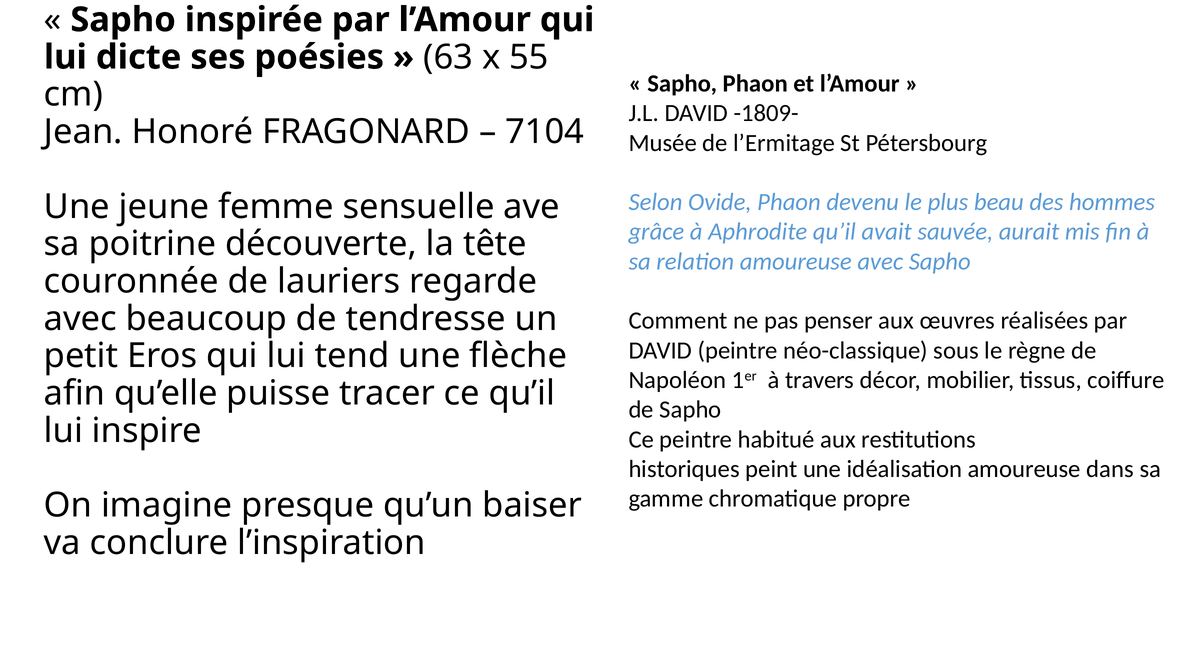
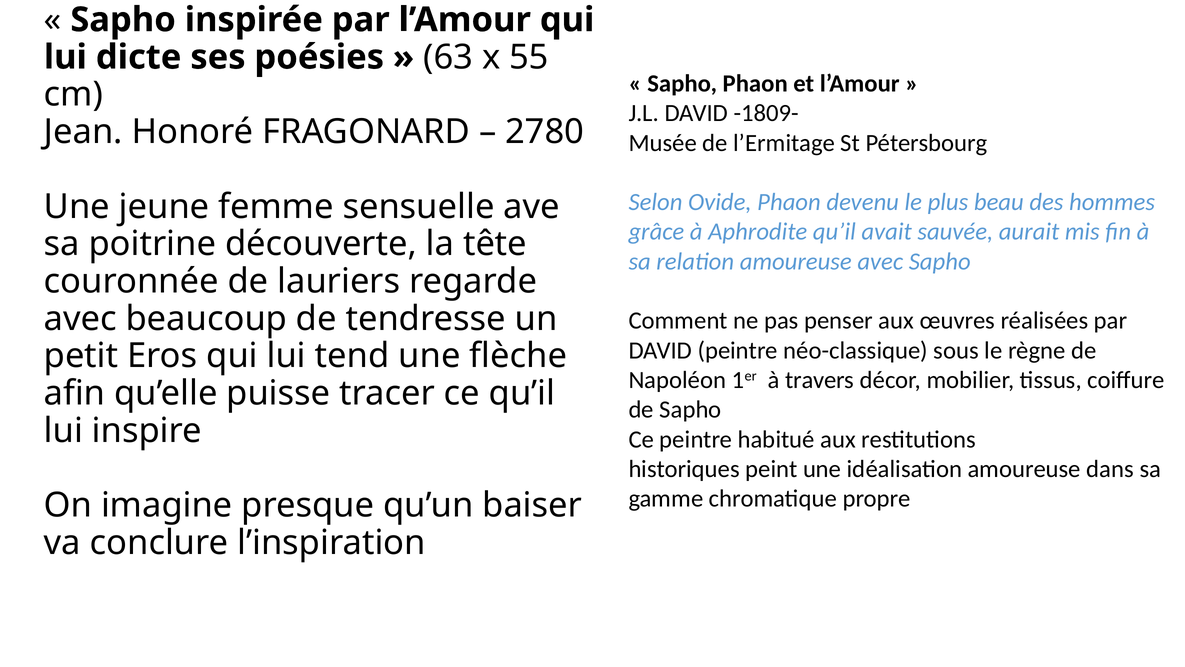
7104: 7104 -> 2780
